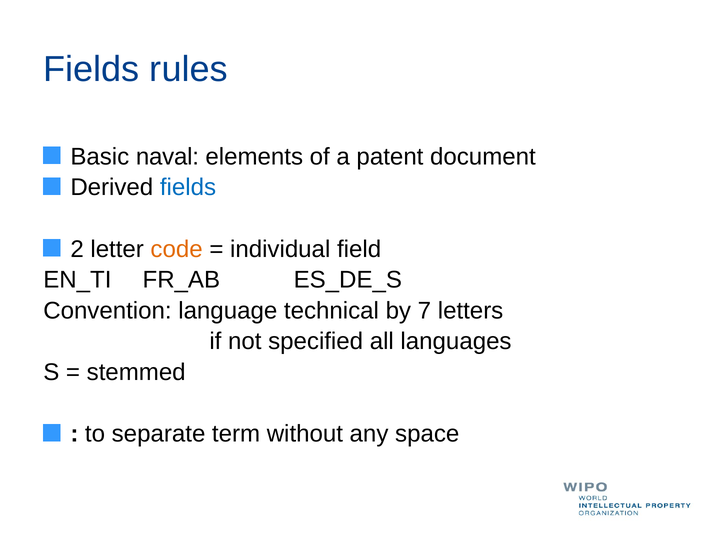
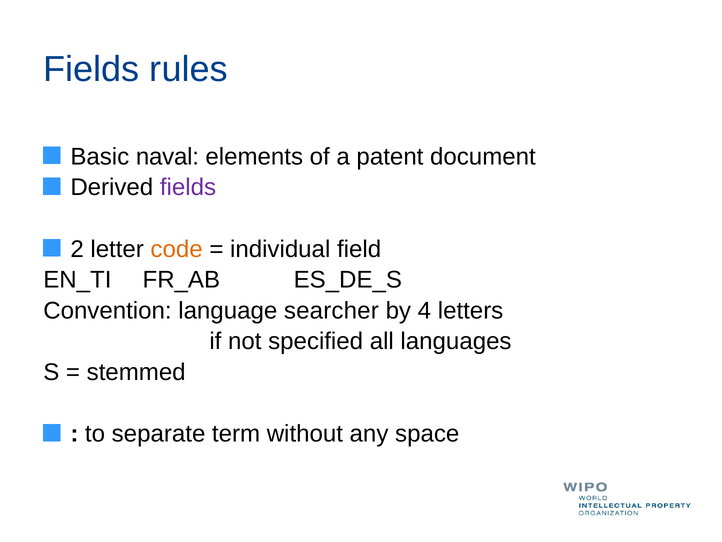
fields at (188, 187) colour: blue -> purple
technical: technical -> searcher
7: 7 -> 4
